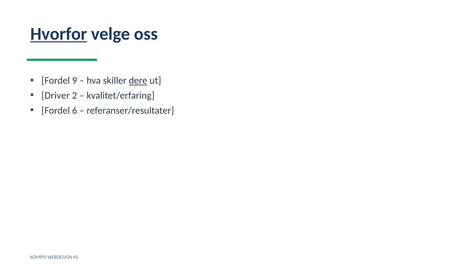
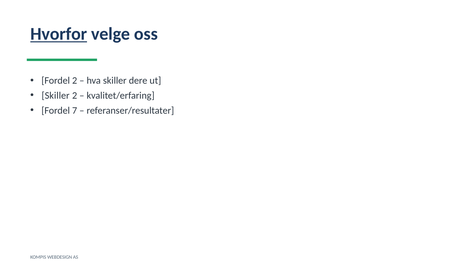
Fordel 9: 9 -> 2
dere underline: present -> none
Driver at (56, 96): Driver -> Skiller
6: 6 -> 7
